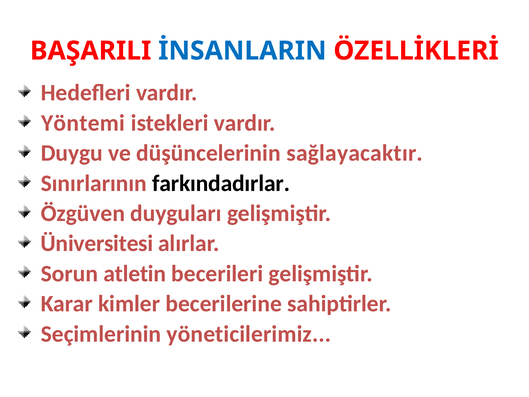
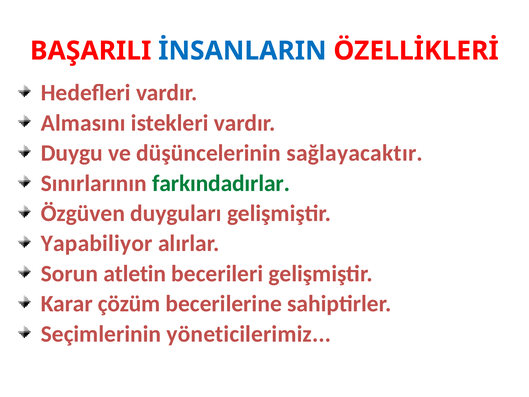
Yöntemi: Yöntemi -> Almasını
farkındadırlar colour: black -> green
Üniversitesi: Üniversitesi -> Yapabiliyor
kimler: kimler -> çözüm
